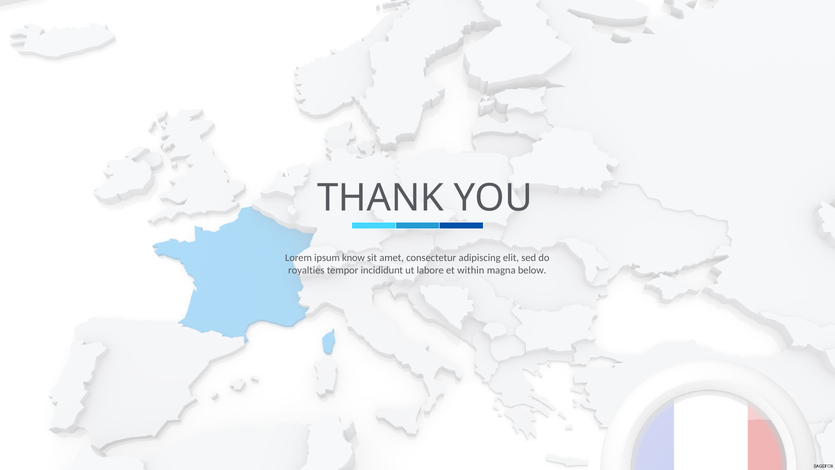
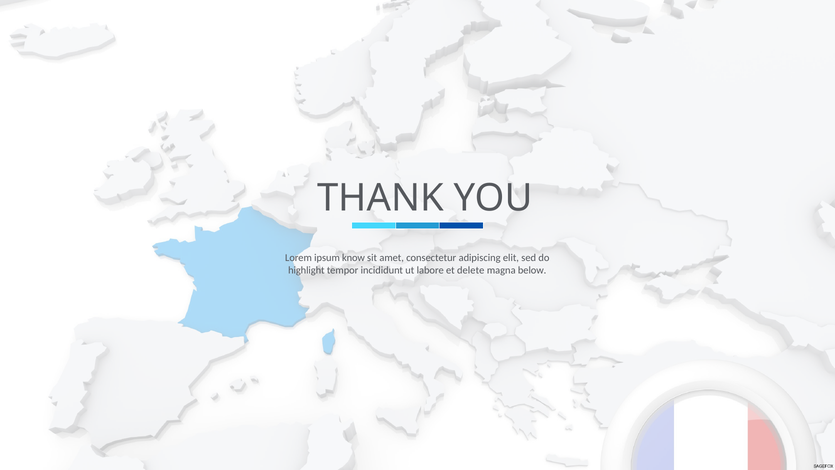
royalties: royalties -> highlight
within: within -> delete
